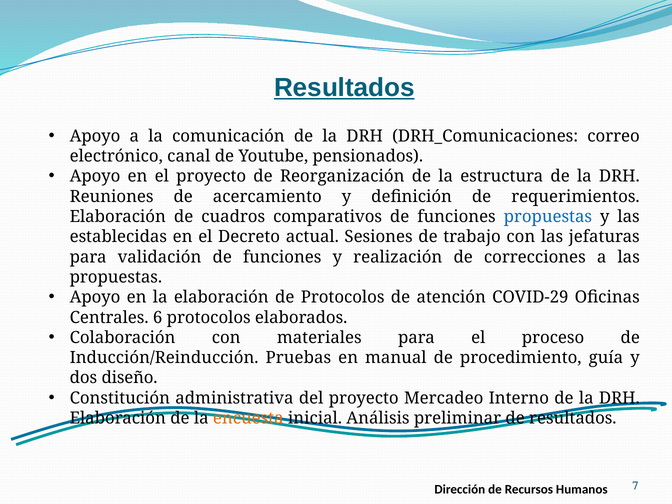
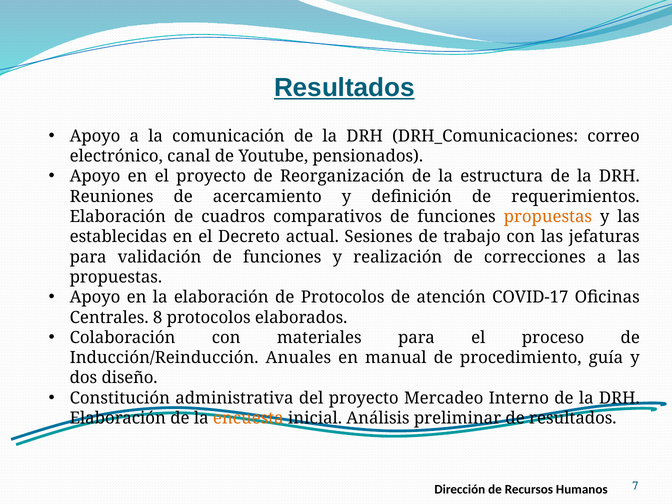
propuestas at (548, 217) colour: blue -> orange
COVID-29: COVID-29 -> COVID-17
6: 6 -> 8
Pruebas: Pruebas -> Anuales
